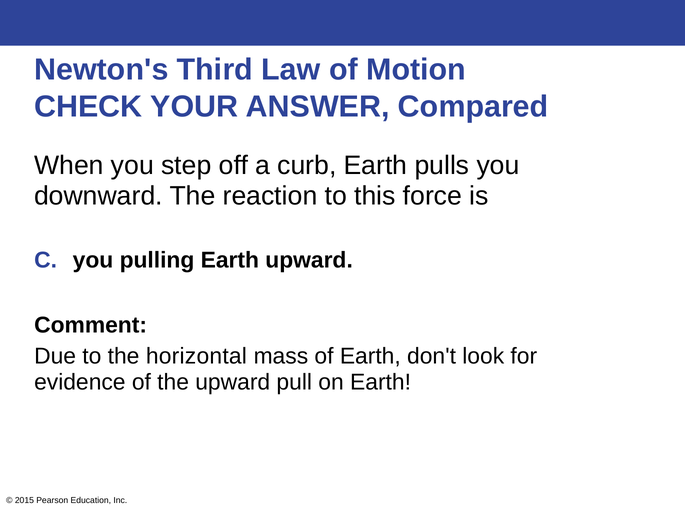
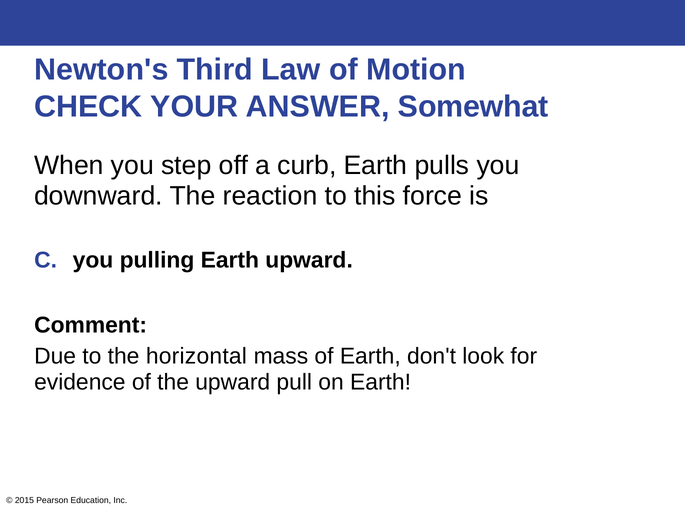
Compared: Compared -> Somewhat
